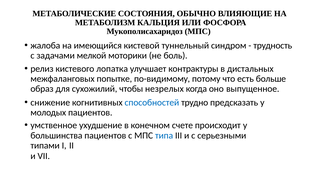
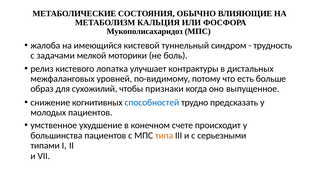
попытке: попытке -> уровней
незрелых: незрелых -> признаки
типа colour: blue -> orange
